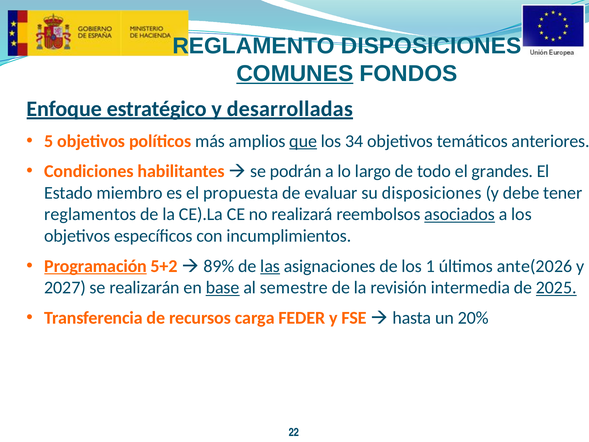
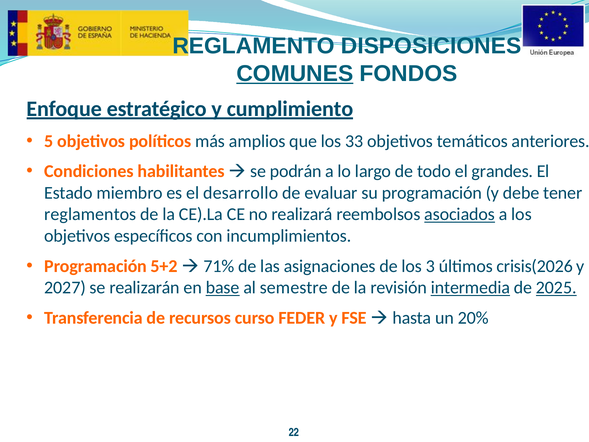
desarrolladas: desarrolladas -> cumplimiento
que underline: present -> none
34: 34 -> 33
propuesta: propuesta -> desarrollo
su disposiciones: disposiciones -> programación
Programación at (96, 266) underline: present -> none
89%: 89% -> 71%
las underline: present -> none
1: 1 -> 3
ante(2026: ante(2026 -> crisis(2026
intermedia underline: none -> present
carga: carga -> curso
